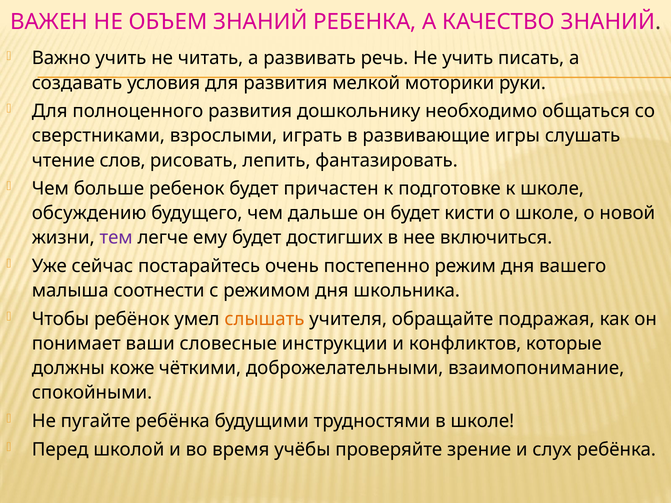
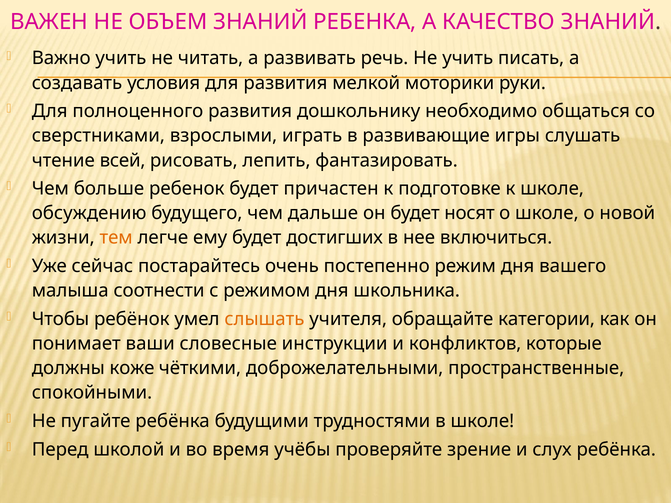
слов: слов -> всей
кисти: кисти -> носят
тем colour: purple -> orange
подражая: подражая -> категории
взаимопонимание: взаимопонимание -> пространственные
